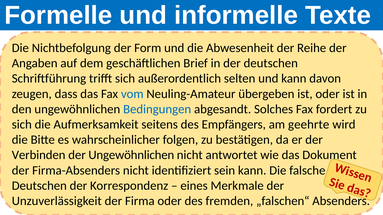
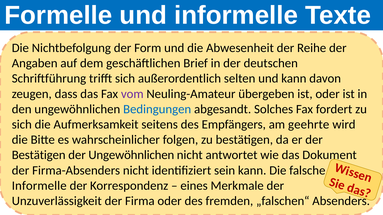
vom colour: blue -> purple
Verbinden at (39, 155): Verbinden -> Bestätigen
Deutschen at (39, 186): Deutschen -> Informelle
